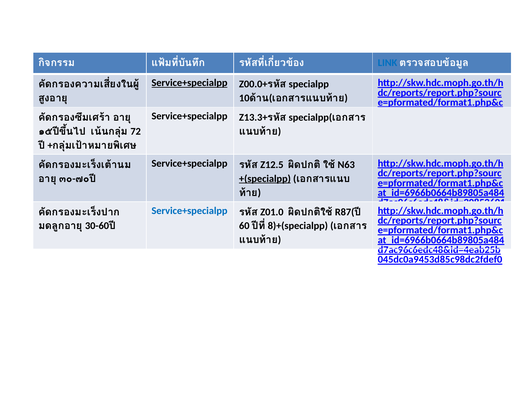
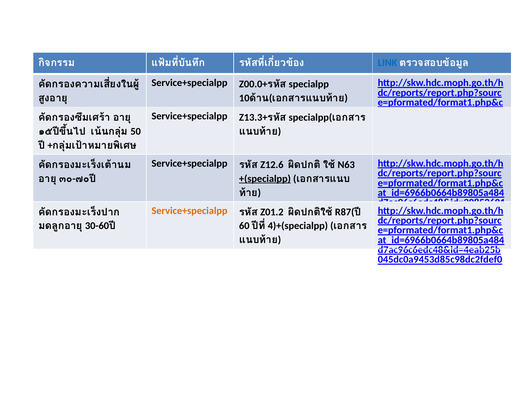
Service+specialpp at (189, 83) underline: present -> none
72: 72 -> 50
Z12.5: Z12.5 -> Z12.6
Service+specialpp at (189, 211) colour: blue -> orange
Z01.0: Z01.0 -> Z01.2
8)+(specialpp: 8)+(specialpp -> 4)+(specialpp
